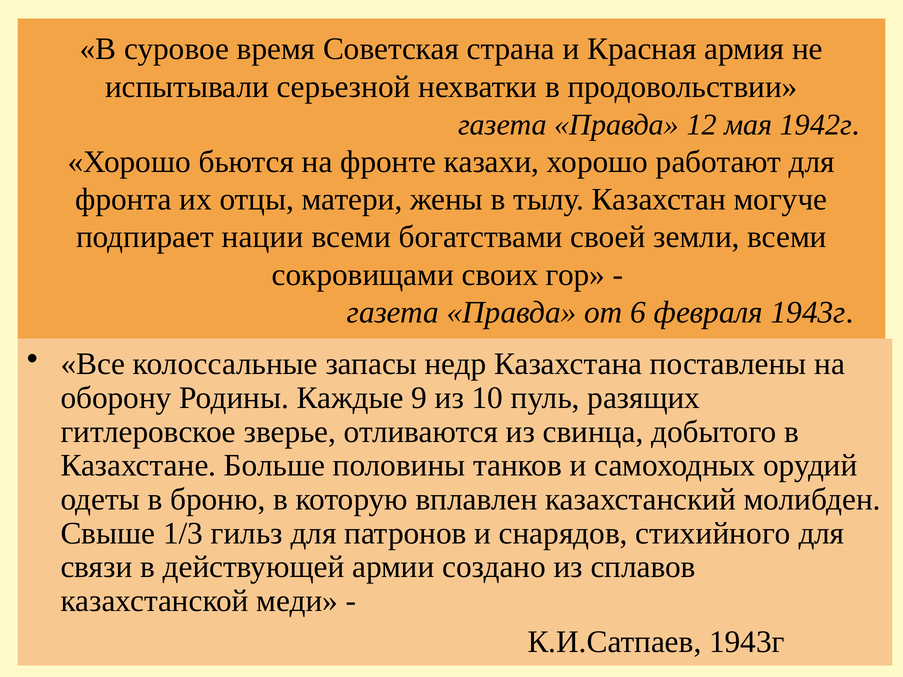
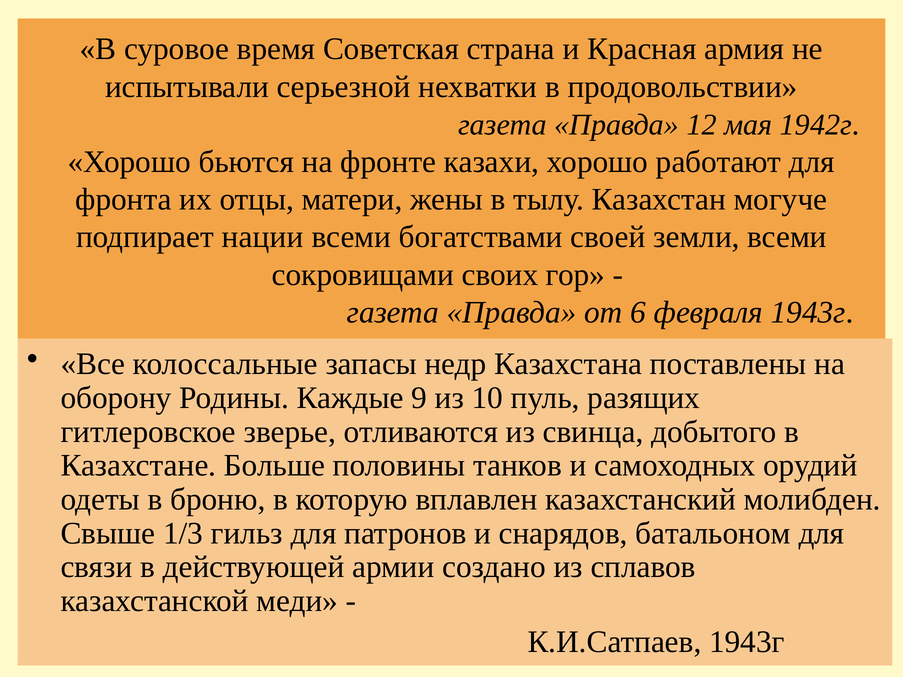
стихийного: стихийного -> батальоном
